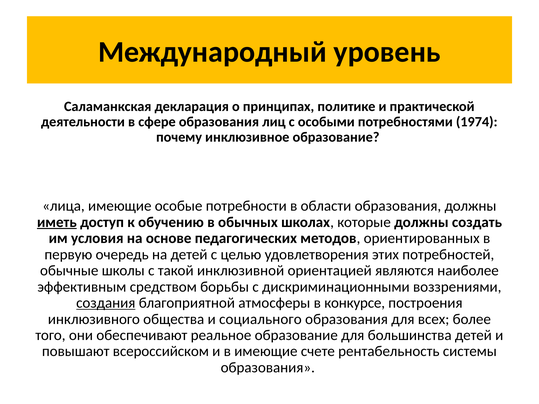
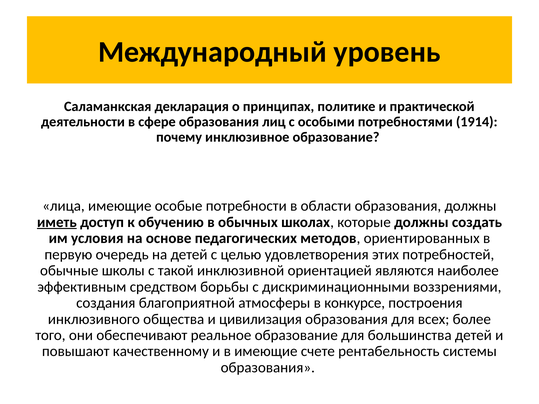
1974: 1974 -> 1914
создания underline: present -> none
социального: социального -> цивилизация
всероссийском: всероссийском -> качественному
